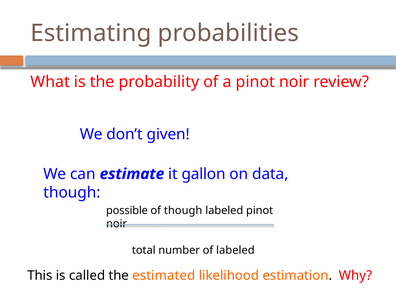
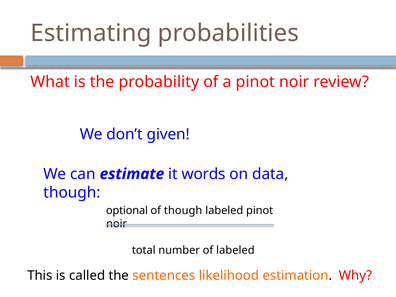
gallon: gallon -> words
possible: possible -> optional
estimated: estimated -> sentences
